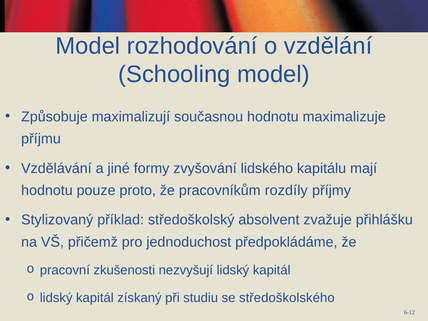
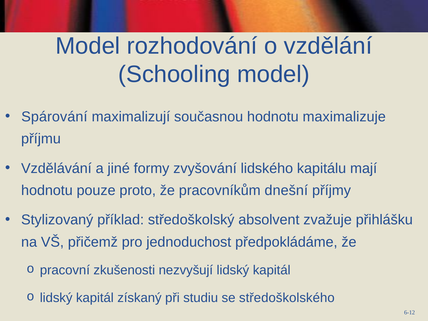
Způsobuje: Způsobuje -> Spárování
rozdíly: rozdíly -> dnešní
